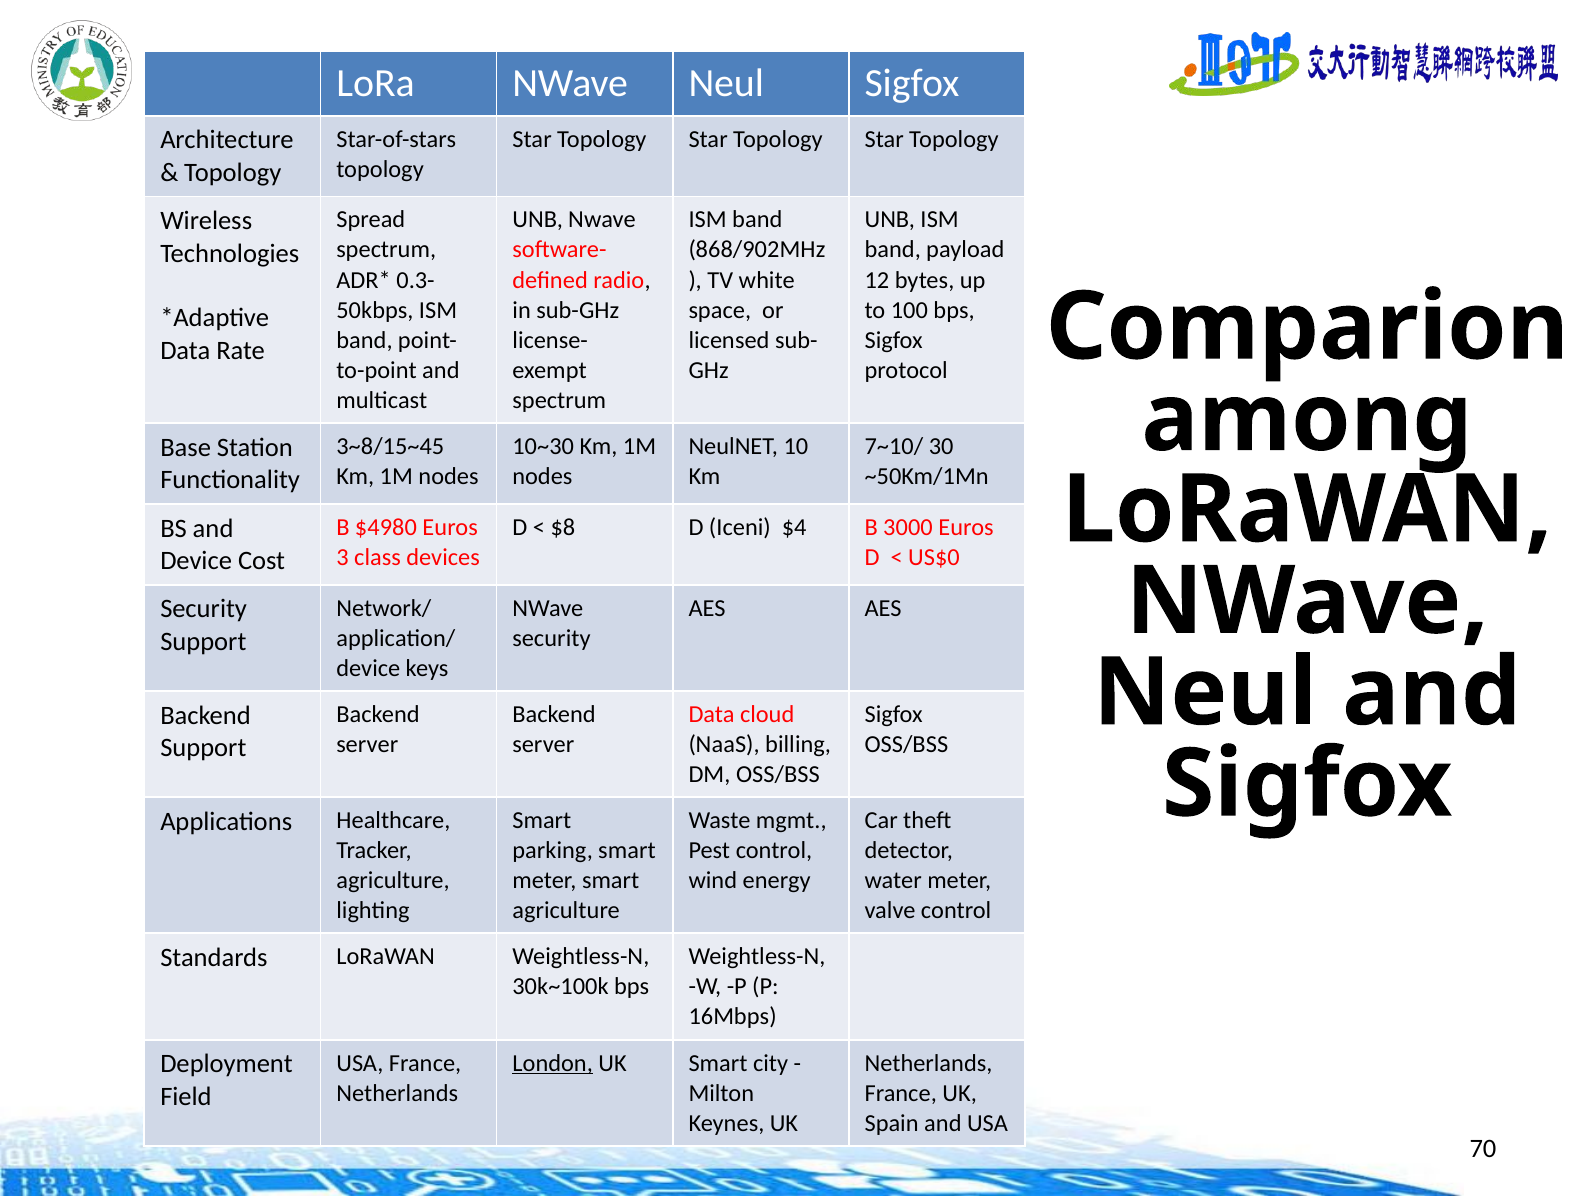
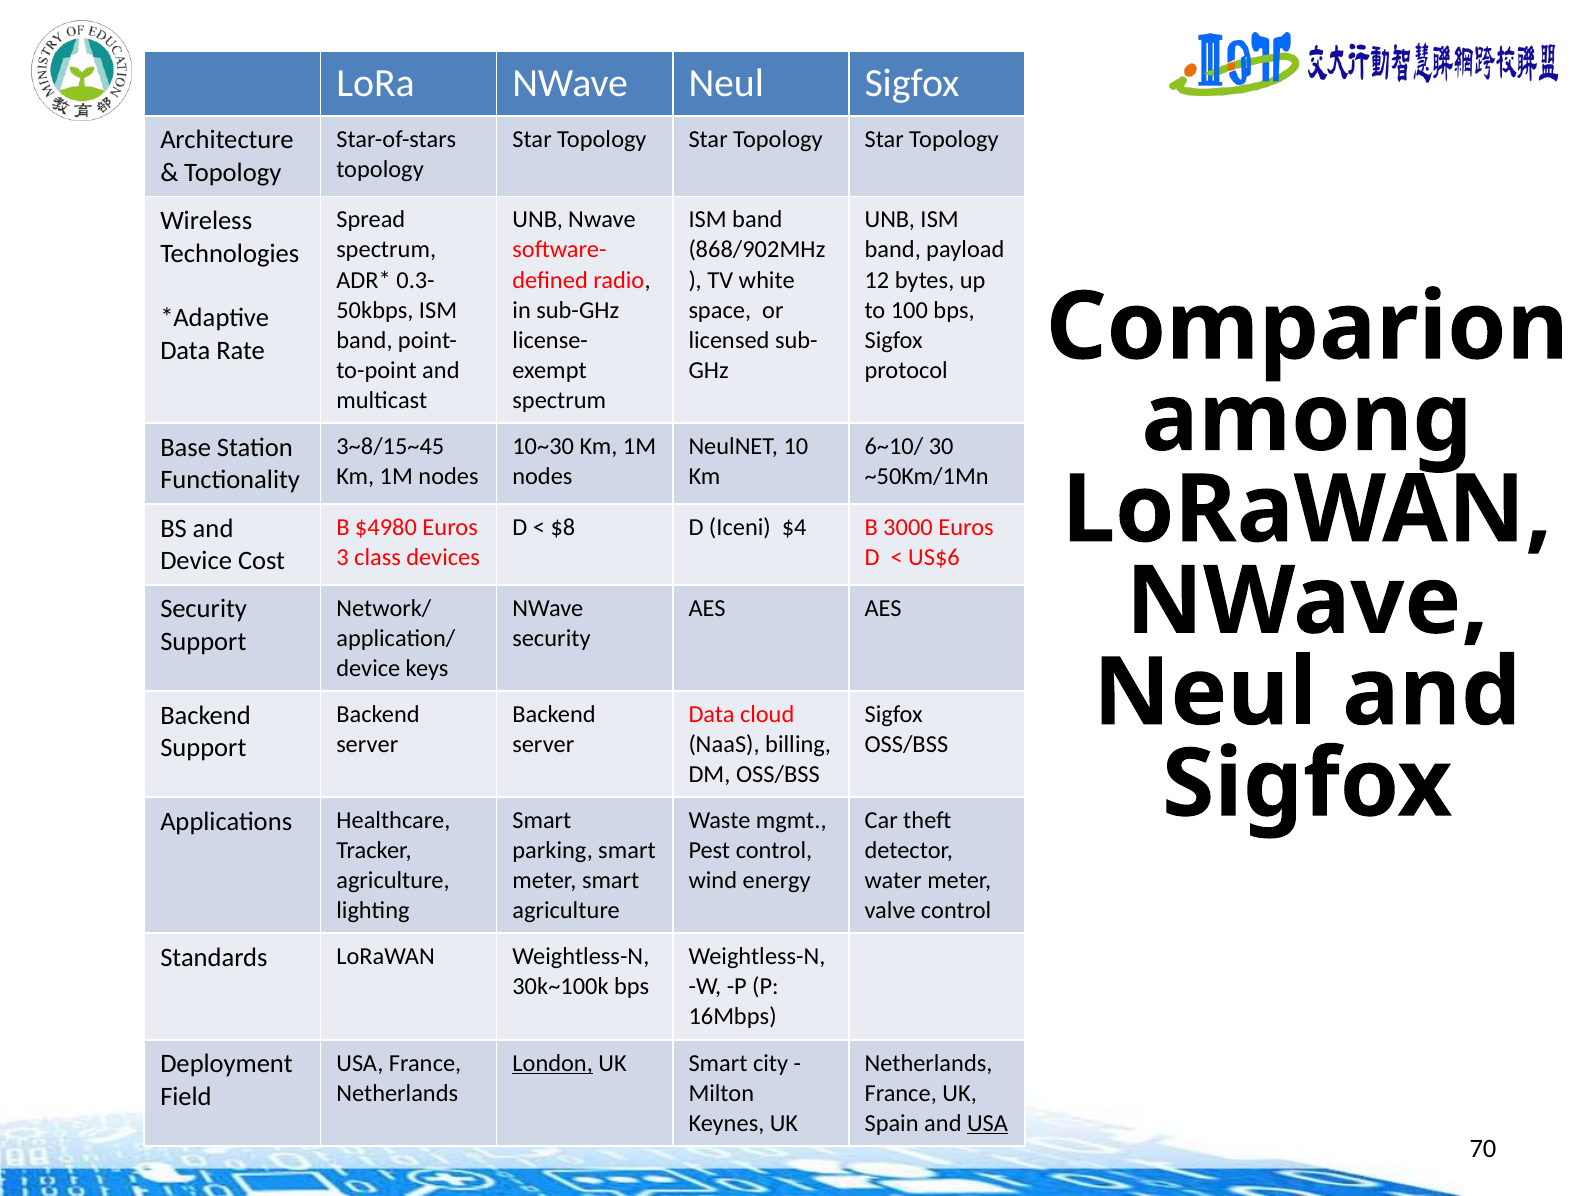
7~10/: 7~10/ -> 6~10/
US$0: US$0 -> US$6
USA at (988, 1123) underline: none -> present
